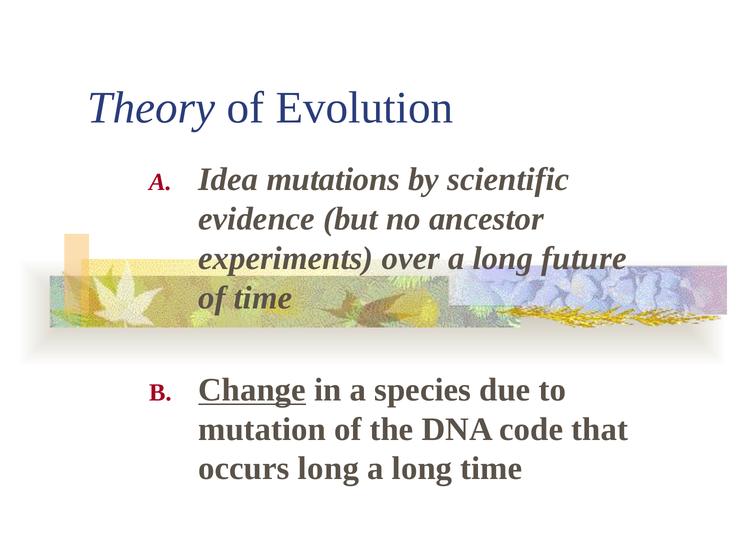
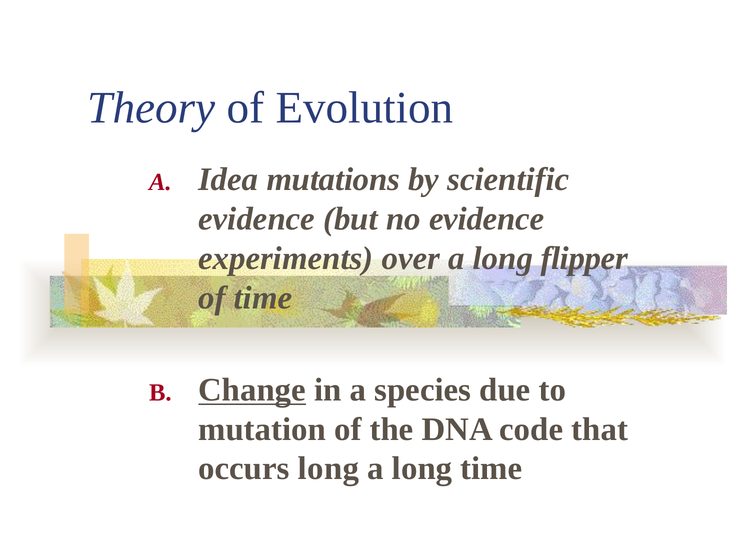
no ancestor: ancestor -> evidence
future: future -> flipper
